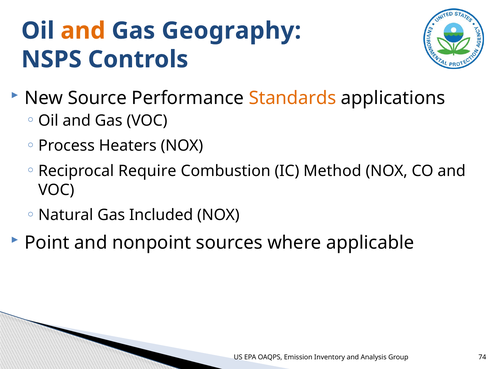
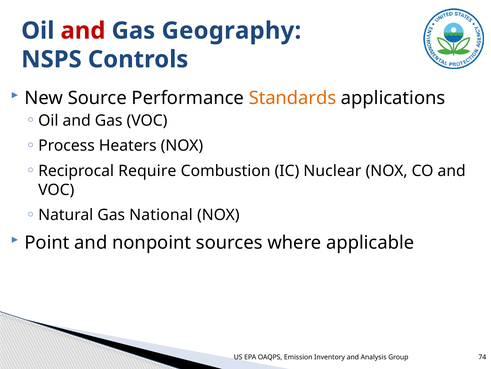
and at (83, 31) colour: orange -> red
Method: Method -> Nuclear
Included: Included -> National
